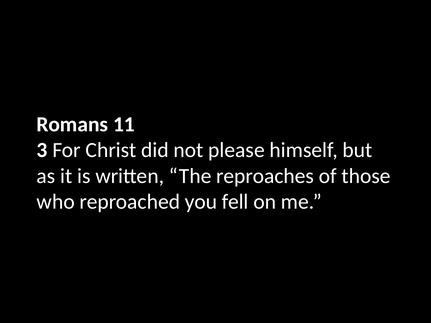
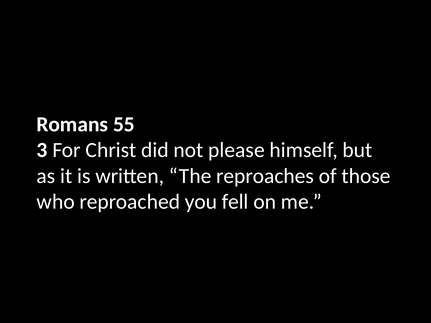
11: 11 -> 55
